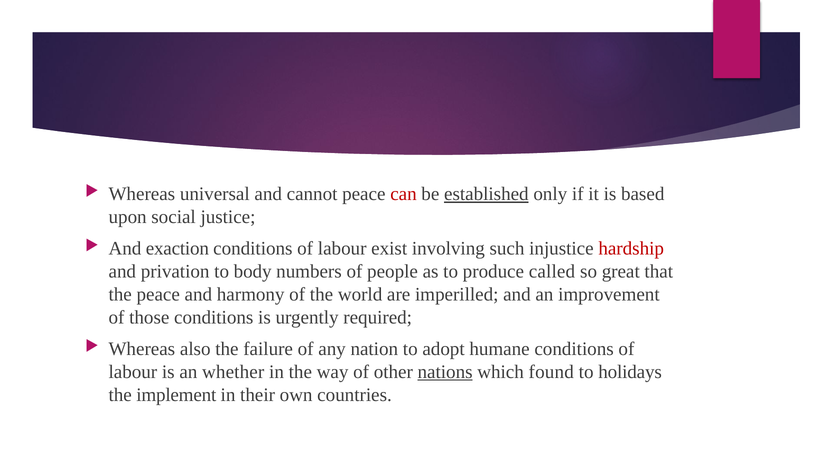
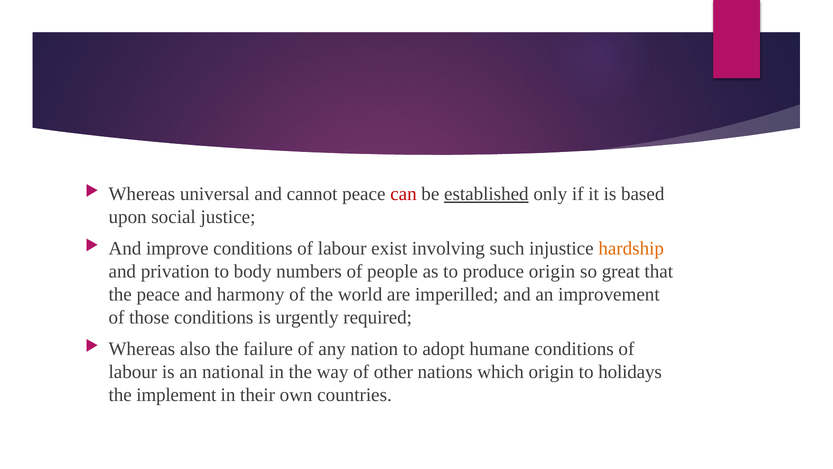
exaction: exaction -> improve
hardship colour: red -> orange
produce called: called -> origin
whether: whether -> national
nations underline: present -> none
which found: found -> origin
